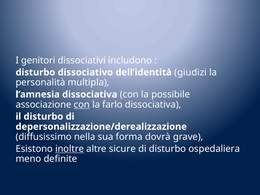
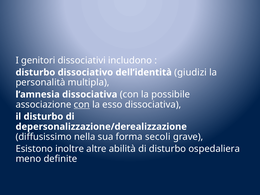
farlo: farlo -> esso
dovrà: dovrà -> secoli
inoltre underline: present -> none
sicure: sicure -> abilità
